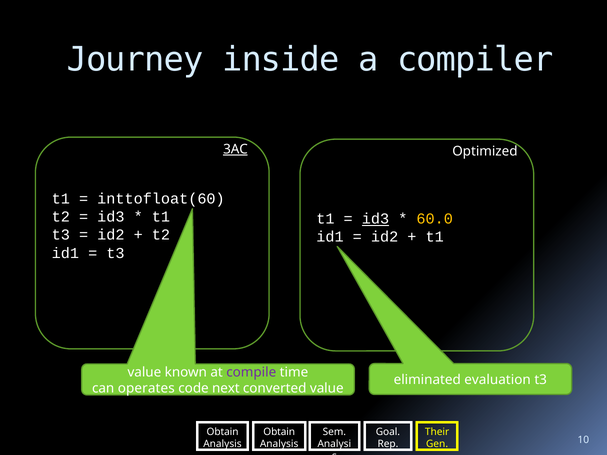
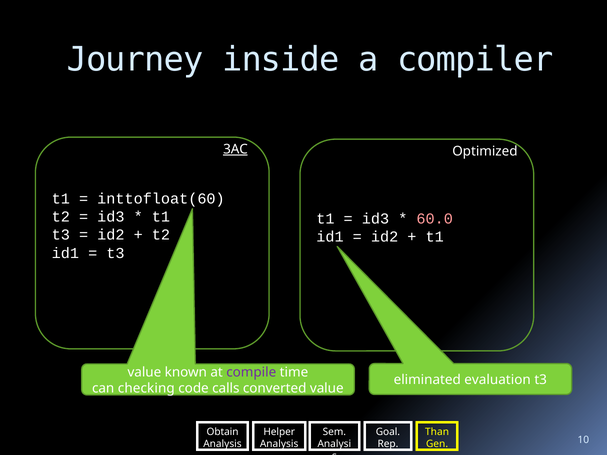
id3 at (375, 219) underline: present -> none
60.0 colour: yellow -> pink
operates: operates -> checking
next: next -> calls
Obtain at (279, 432): Obtain -> Helper
Their: Their -> Than
